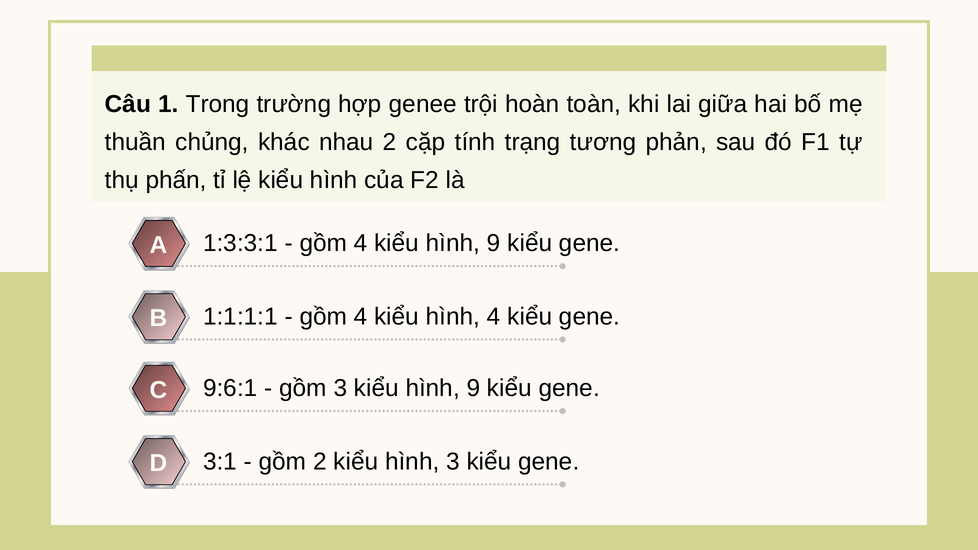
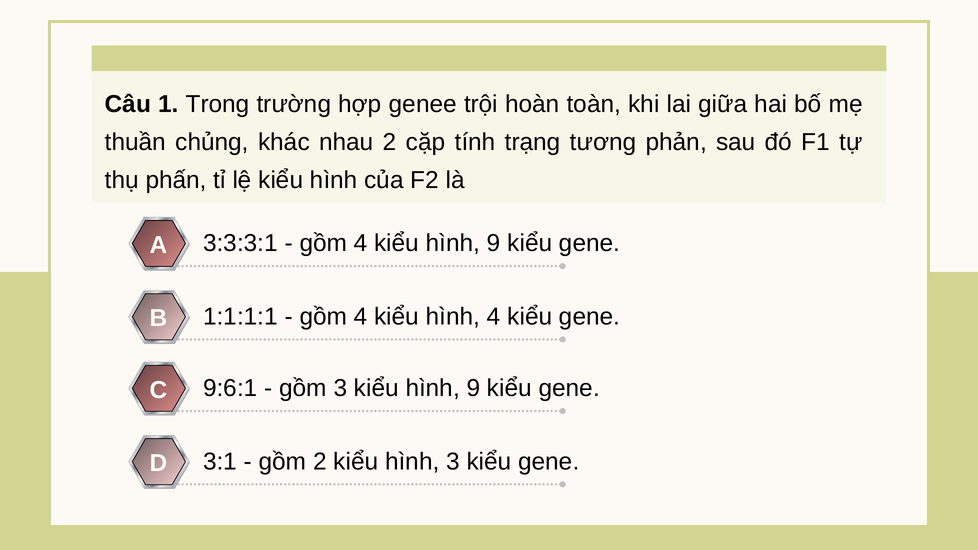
1:3:3:1: 1:3:3:1 -> 3:3:3:1
